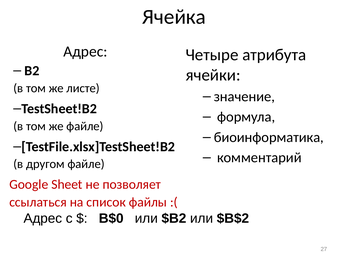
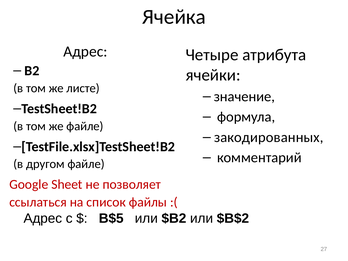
биоинформатика: биоинформатика -> закодированных
B$0: B$0 -> B$5
